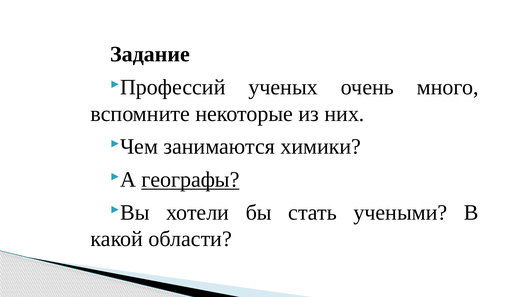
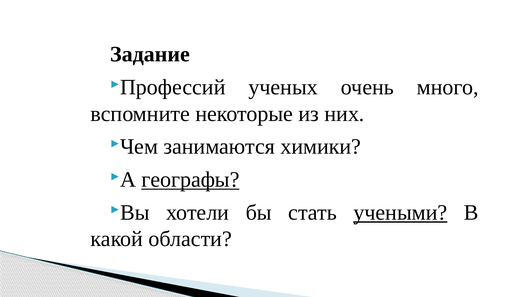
учеными underline: none -> present
